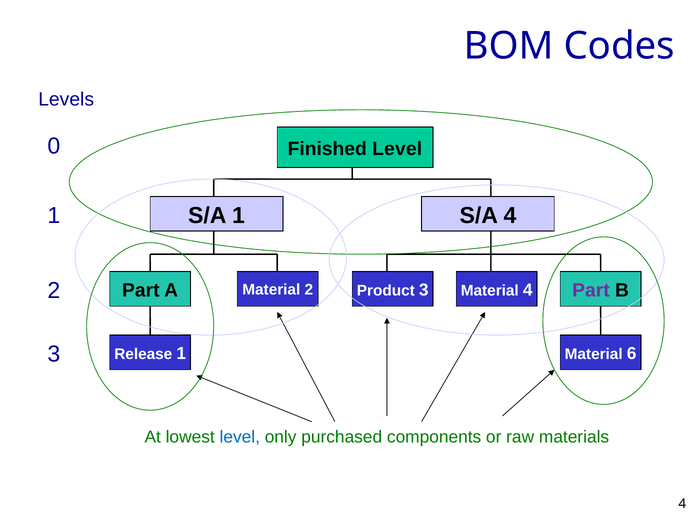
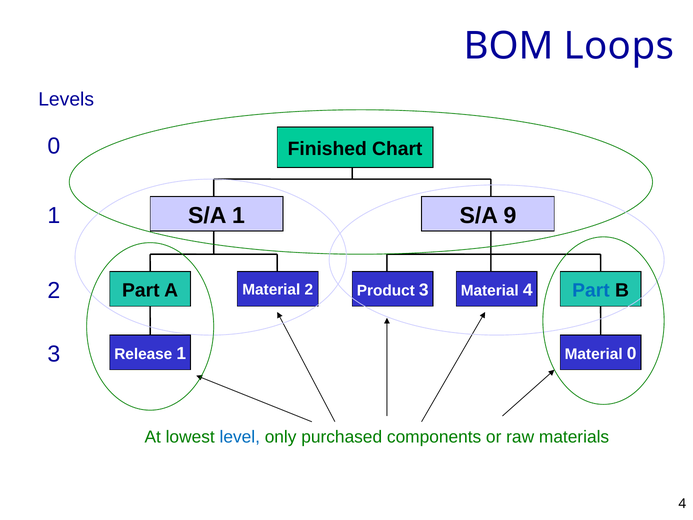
Codes: Codes -> Loops
Finished Level: Level -> Chart
S/A 4: 4 -> 9
Part at (591, 290) colour: purple -> blue
Material 6: 6 -> 0
